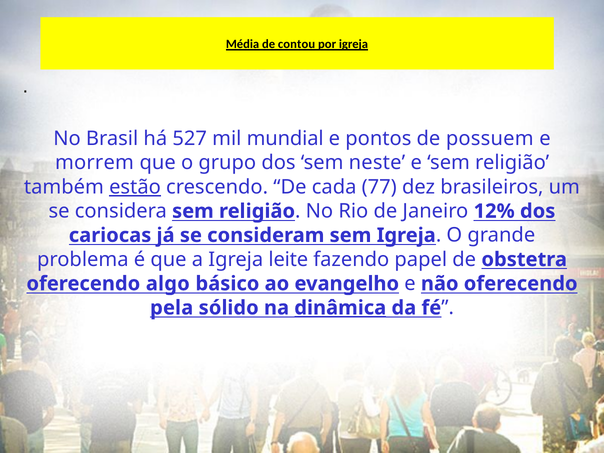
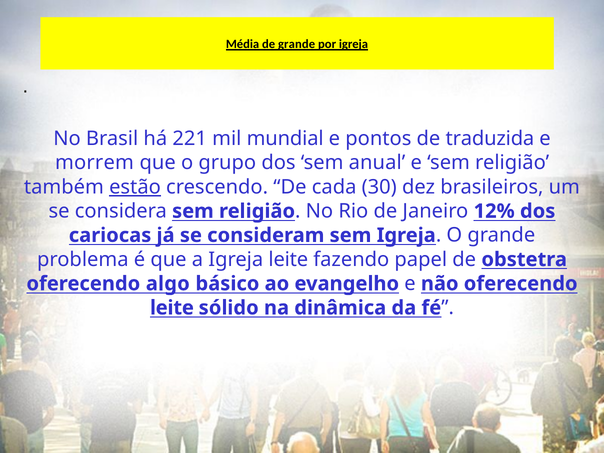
de contou: contou -> grande
527: 527 -> 221
possuem: possuem -> traduzida
neste: neste -> anual
77: 77 -> 30
pela at (172, 308): pela -> leite
dinâmica underline: present -> none
